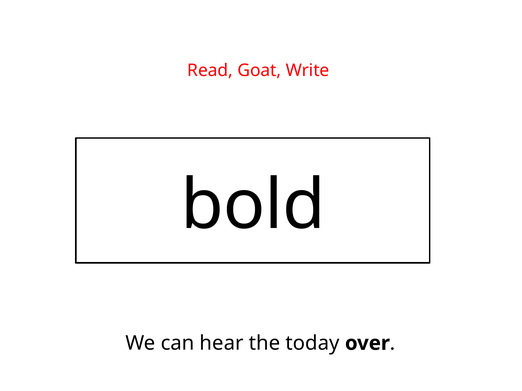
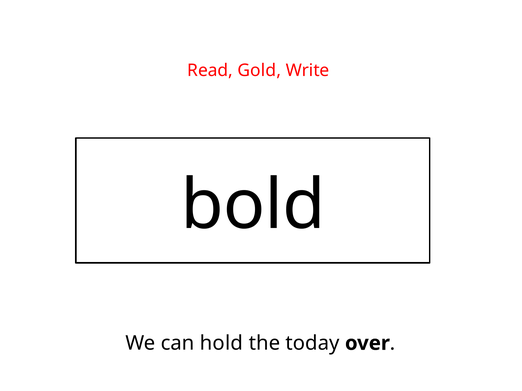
Goat: Goat -> Gold
hear: hear -> hold
